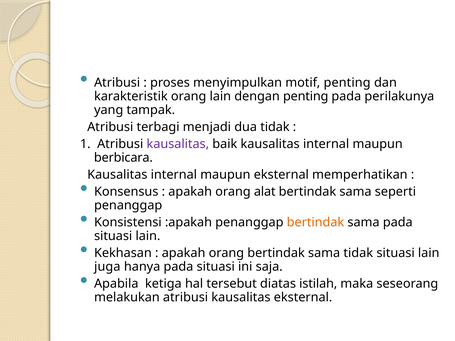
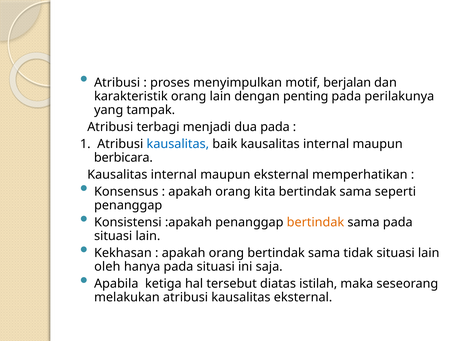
motif penting: penting -> berjalan
dua tidak: tidak -> pada
kausalitas at (178, 144) colour: purple -> blue
alat: alat -> kita
juga: juga -> oleh
